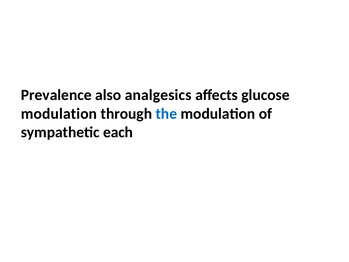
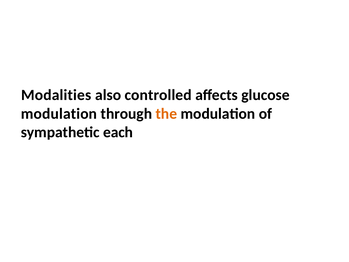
Prevalence: Prevalence -> Modalities
analgesics: analgesics -> controlled
the colour: blue -> orange
